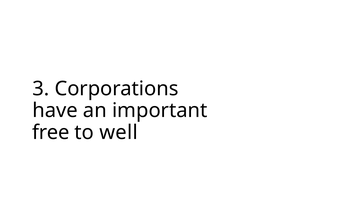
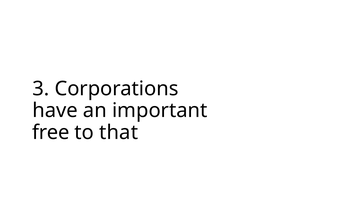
well: well -> that
